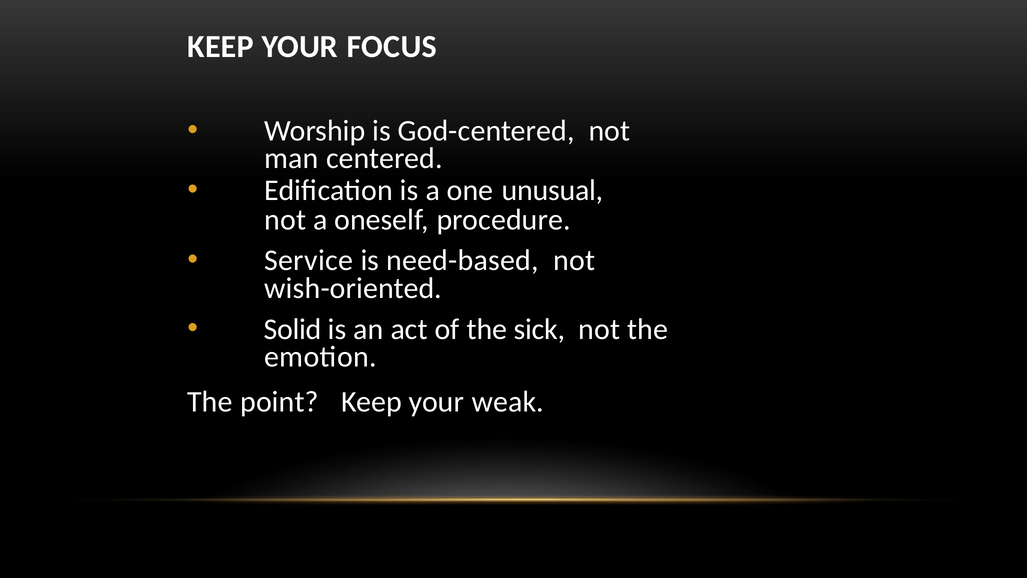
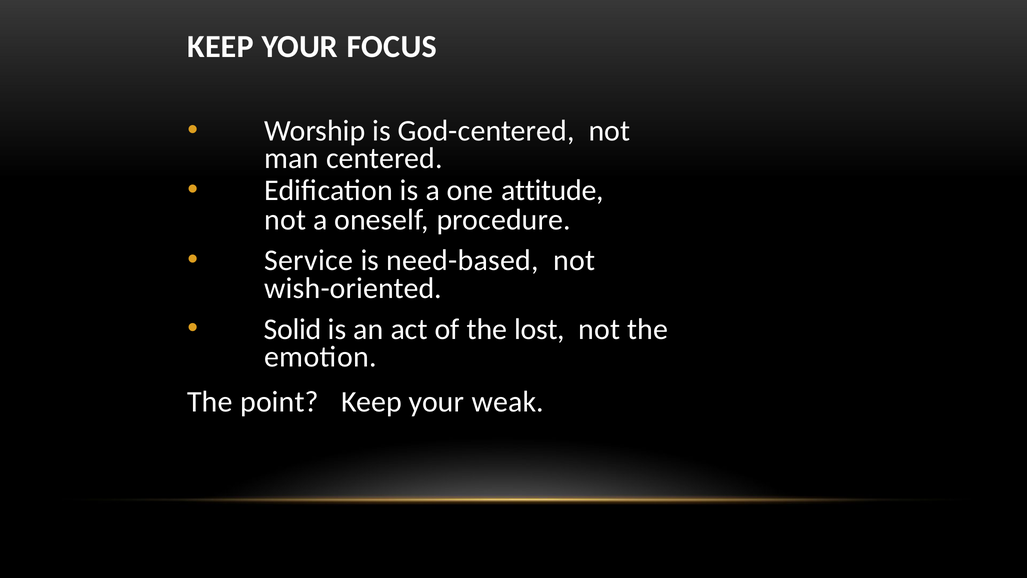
unusual: unusual -> attitude
sick: sick -> lost
